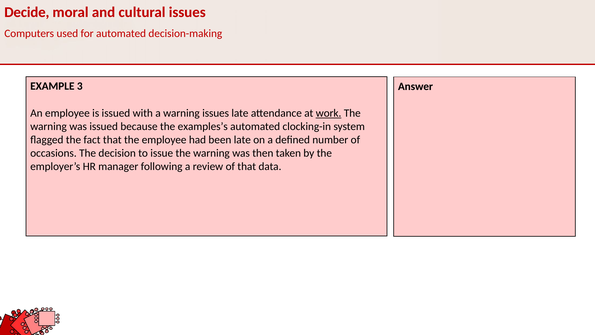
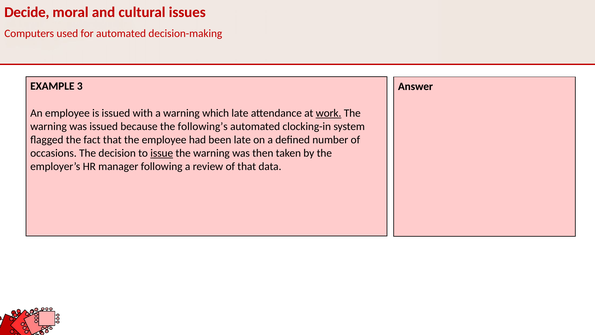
warning issues: issues -> which
examples’s: examples’s -> following’s
issue underline: none -> present
